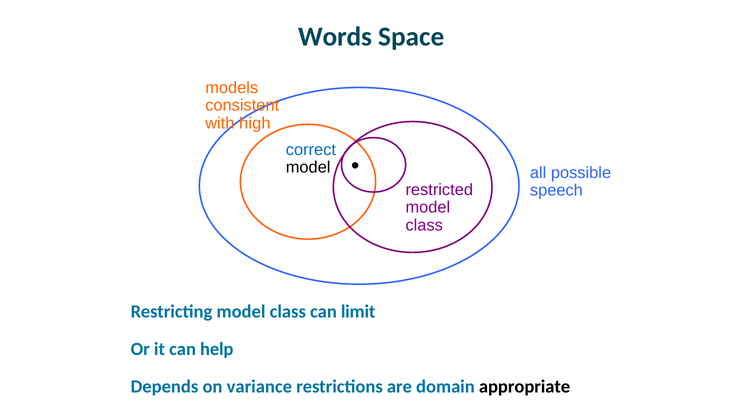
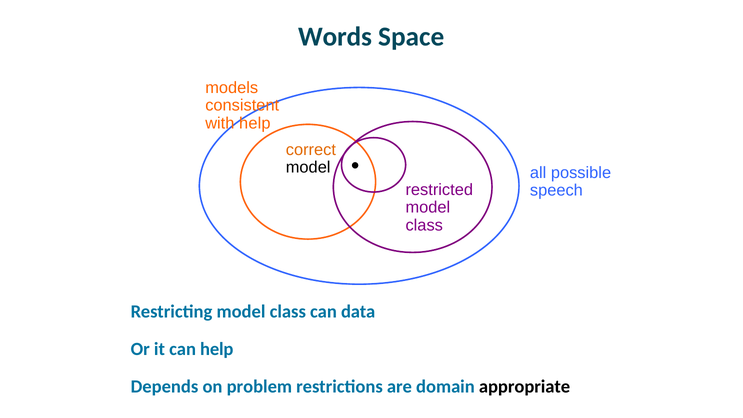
with high: high -> help
correct colour: blue -> orange
limit: limit -> data
variance: variance -> problem
